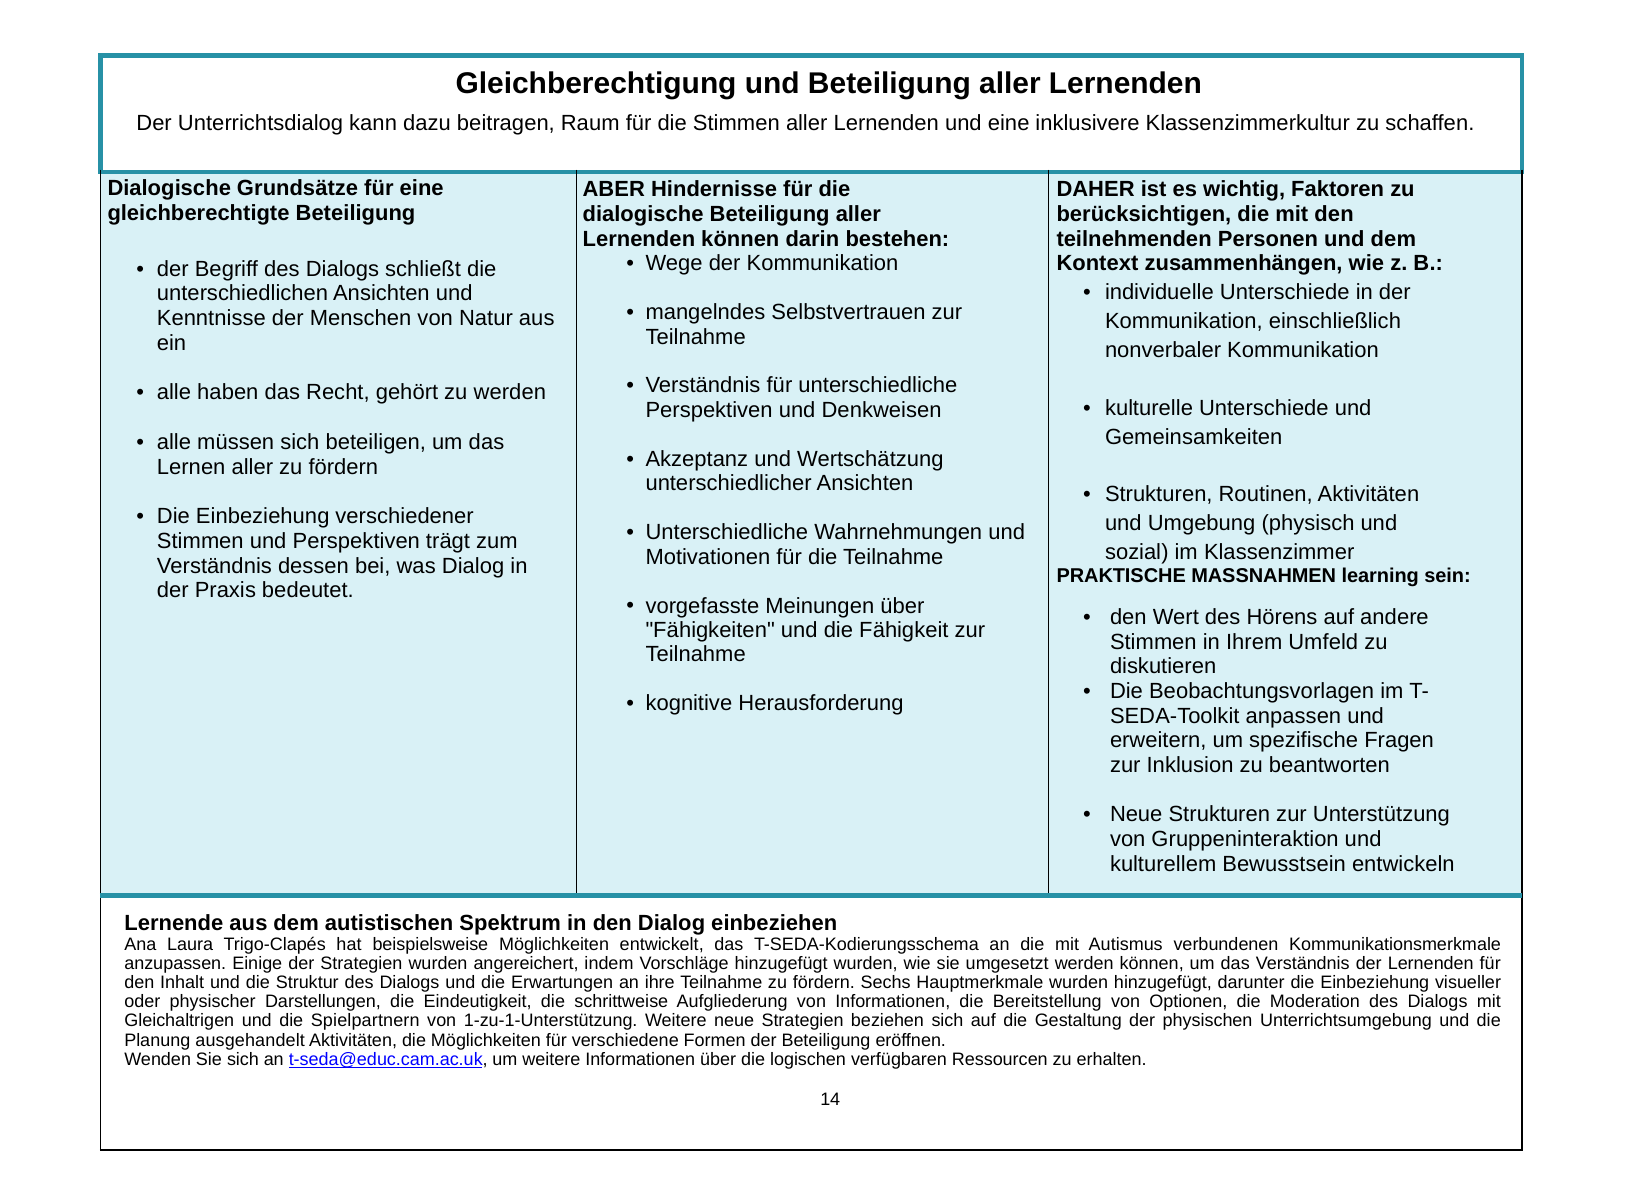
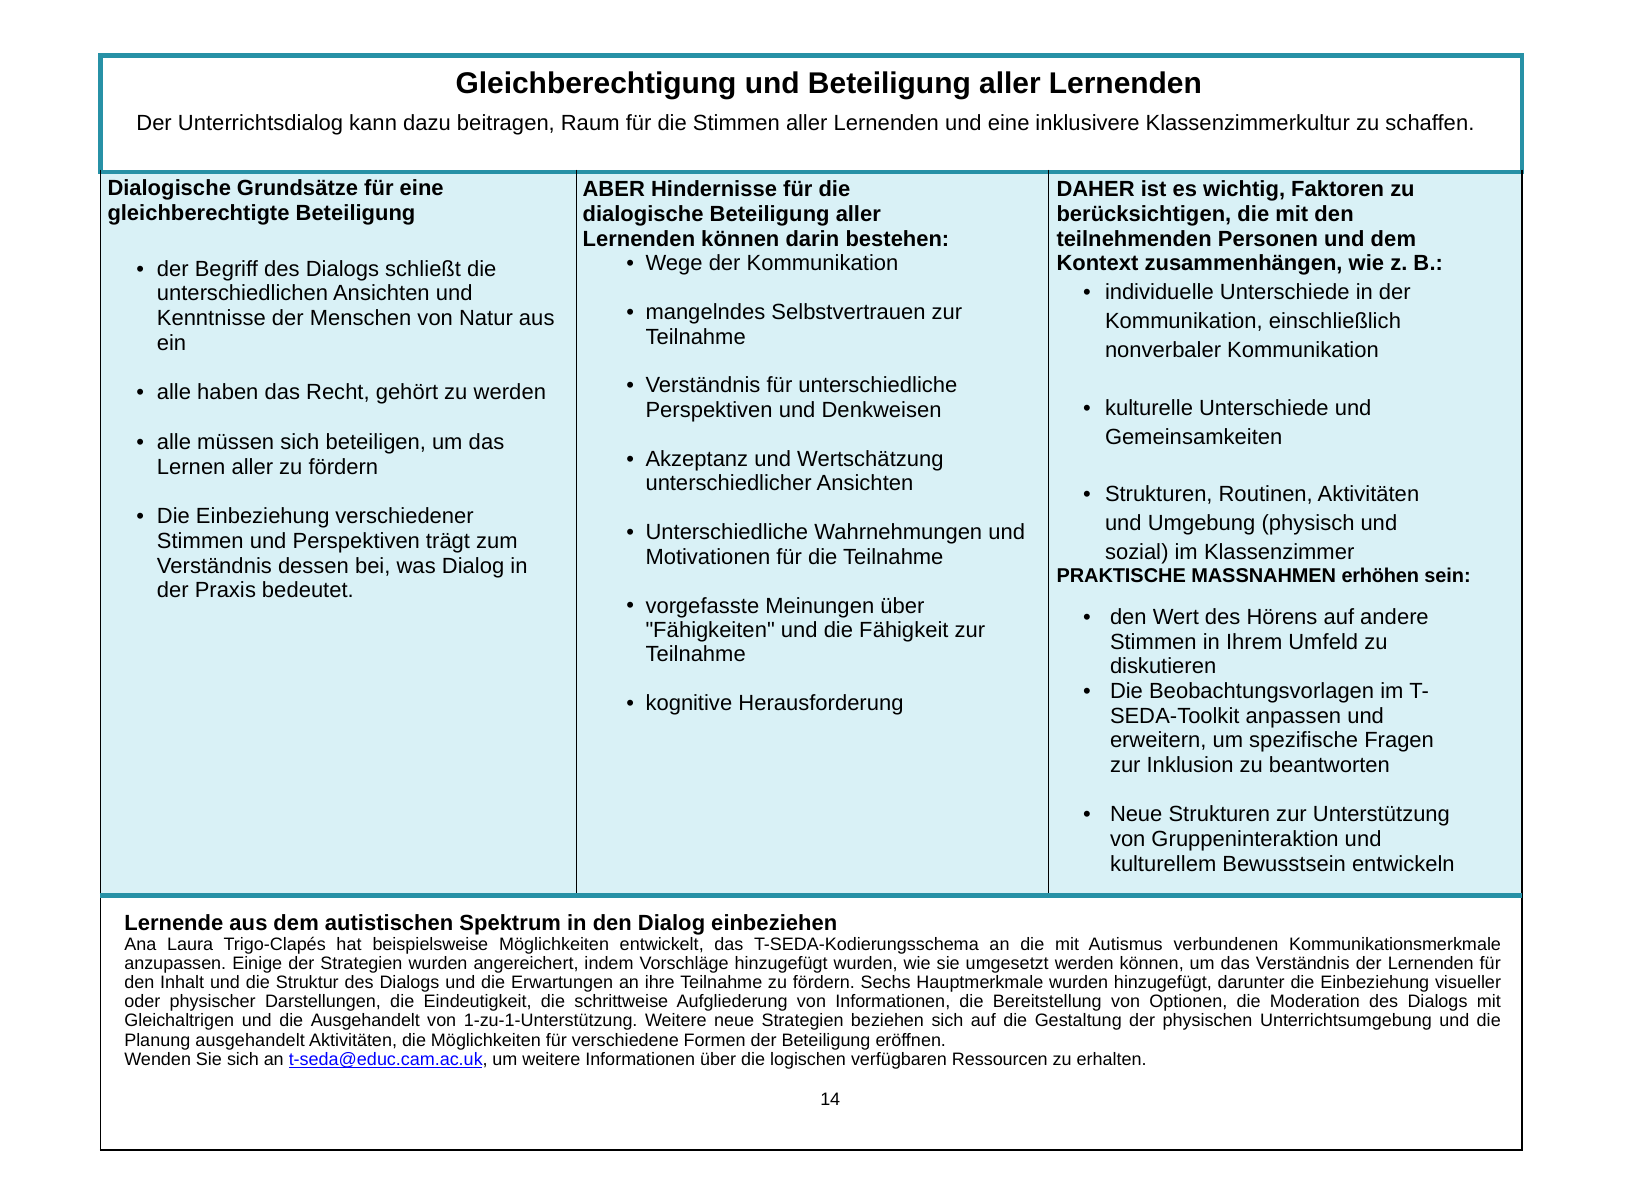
learning: learning -> erhöhen
die Spielpartnern: Spielpartnern -> Ausgehandelt
